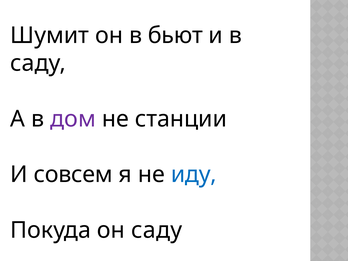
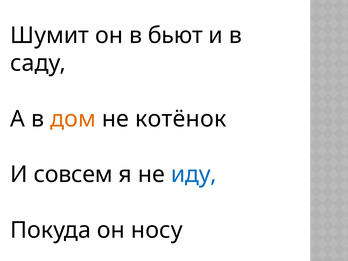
дом colour: purple -> orange
станции: станции -> котёнок
он саду: саду -> носу
